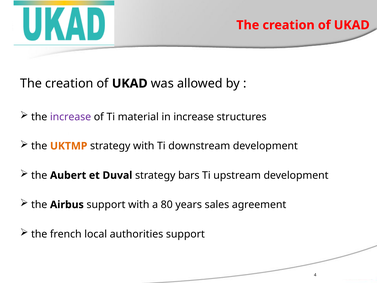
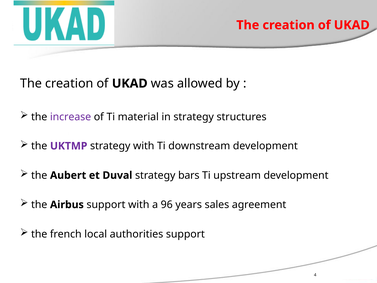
in increase: increase -> strategy
UKTMP colour: orange -> purple
80: 80 -> 96
